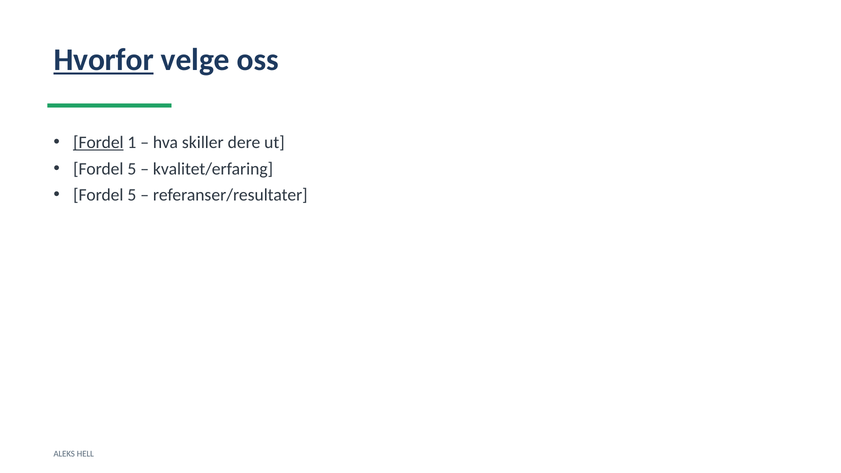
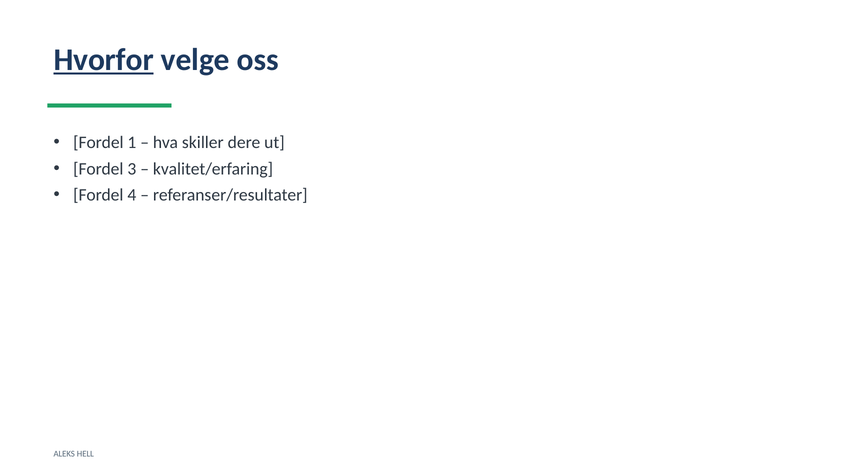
Fordel at (98, 142) underline: present -> none
5 at (132, 169): 5 -> 3
5 at (132, 195): 5 -> 4
